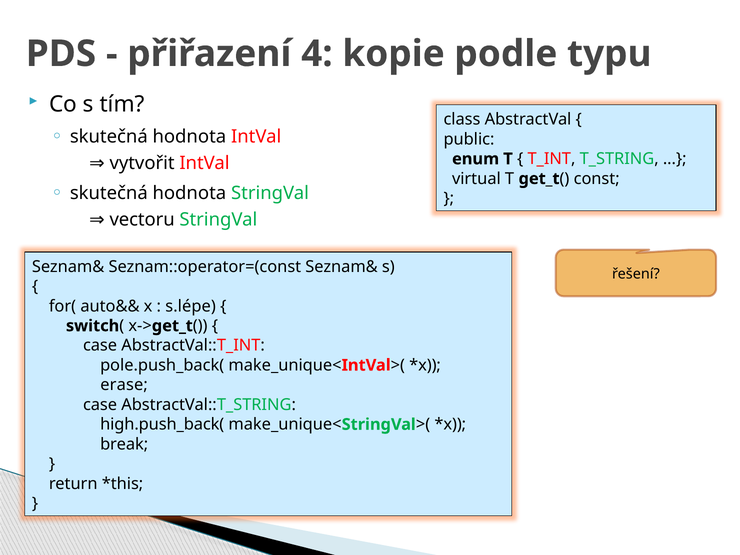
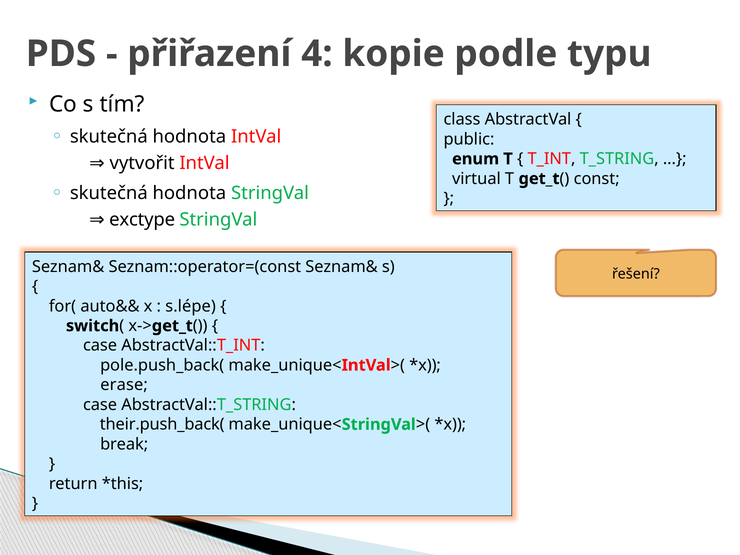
vectoru: vectoru -> exctype
high.push_back(: high.push_back( -> their.push_back(
